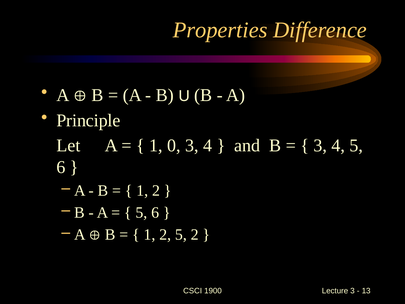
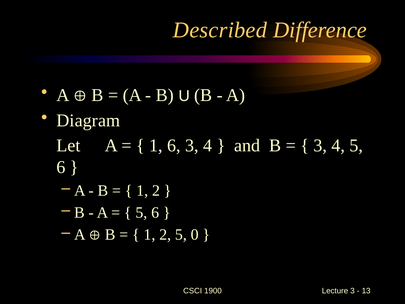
Properties: Properties -> Described
Principle: Principle -> Diagram
1 0: 0 -> 6
5 2: 2 -> 0
